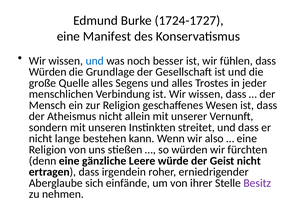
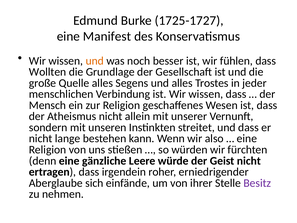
1724-1727: 1724-1727 -> 1725-1727
und at (95, 61) colour: blue -> orange
Würden at (48, 72): Würden -> Wollten
